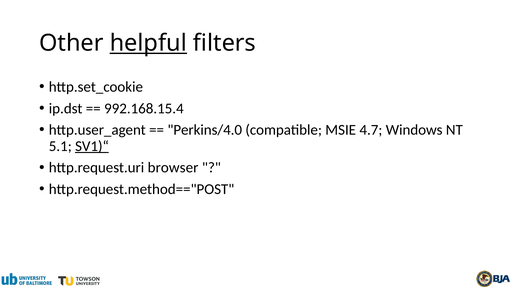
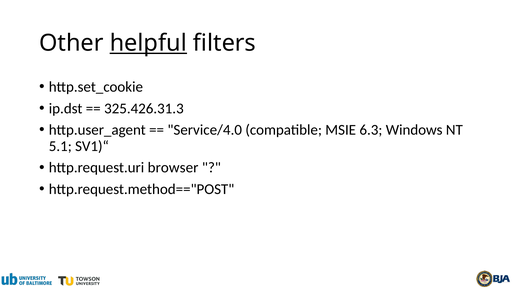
992.168.15.4: 992.168.15.4 -> 325.426.31.3
Perkins/4.0: Perkins/4.0 -> Service/4.0
4.7: 4.7 -> 6.3
SV1)“ underline: present -> none
